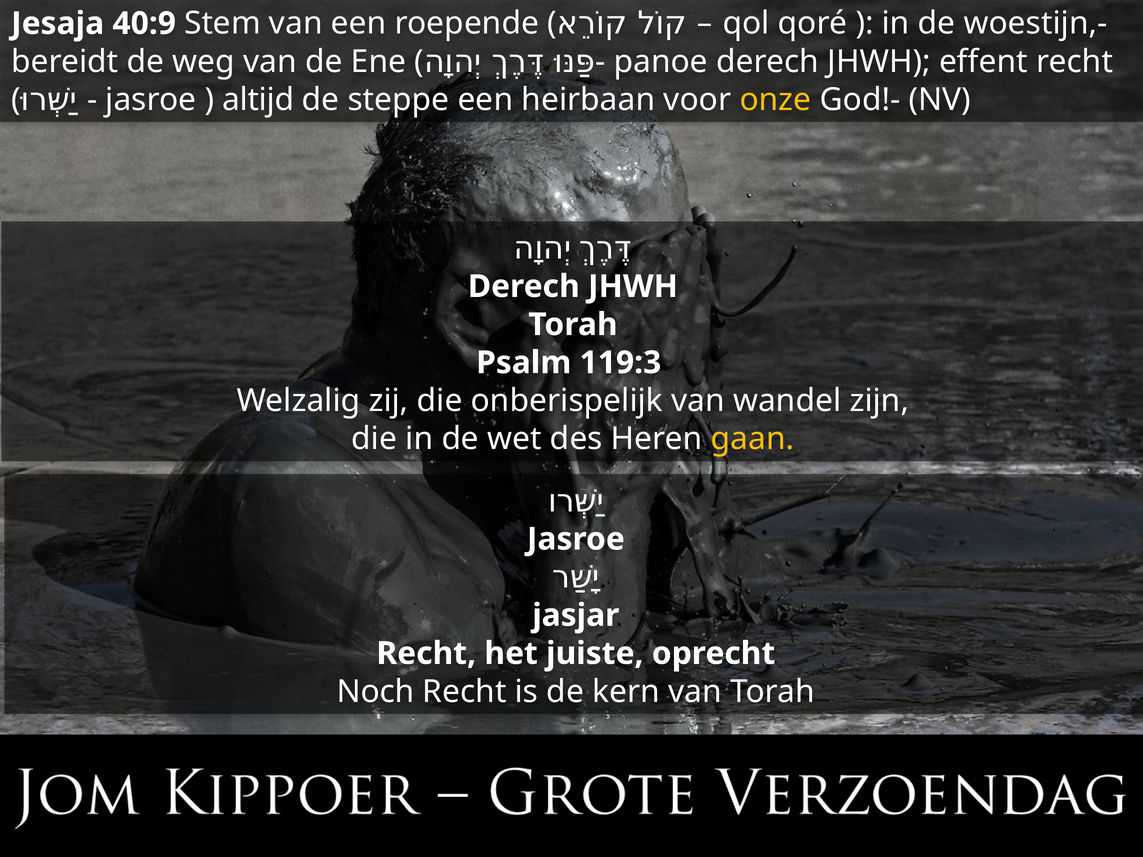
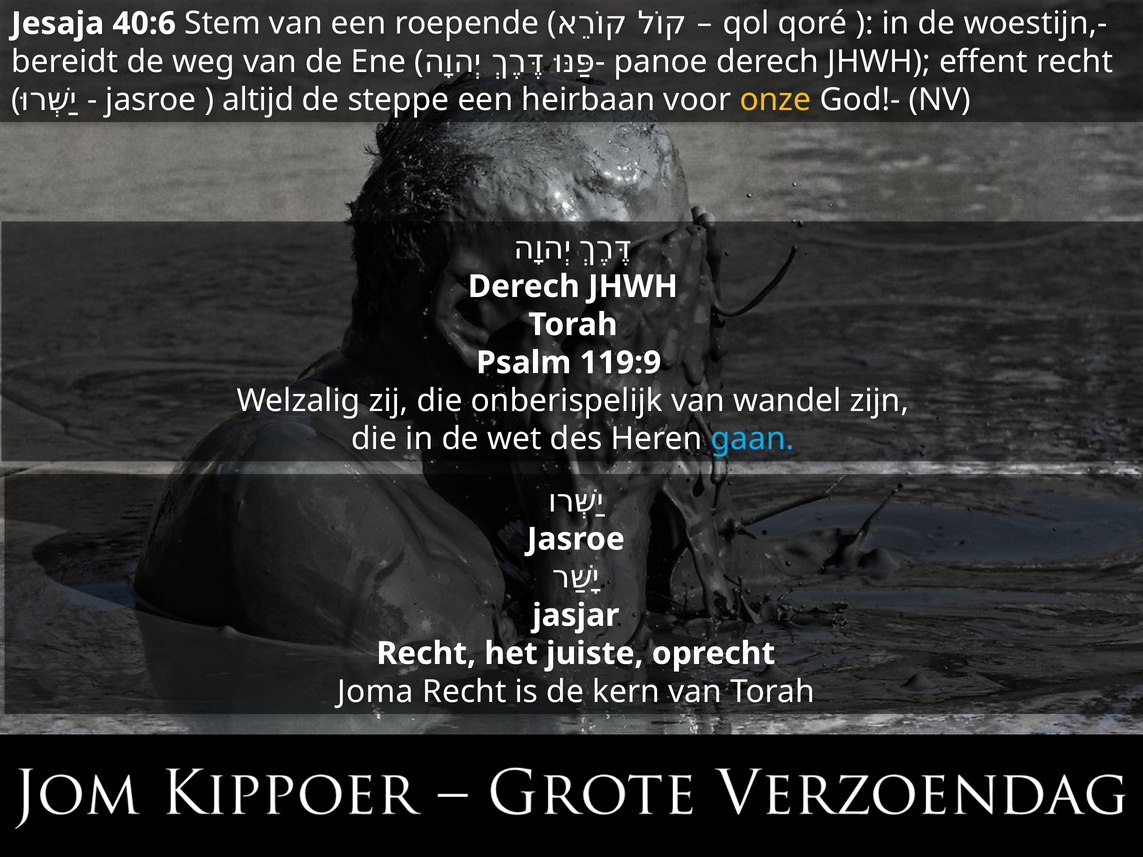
40:9: 40:9 -> 40:6
119:3: 119:3 -> 119:9
gaan colour: yellow -> light blue
Noch: Noch -> Joma
